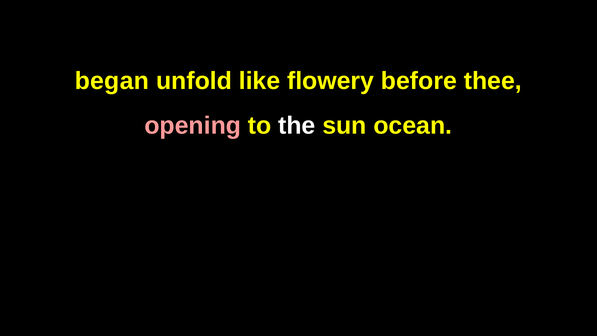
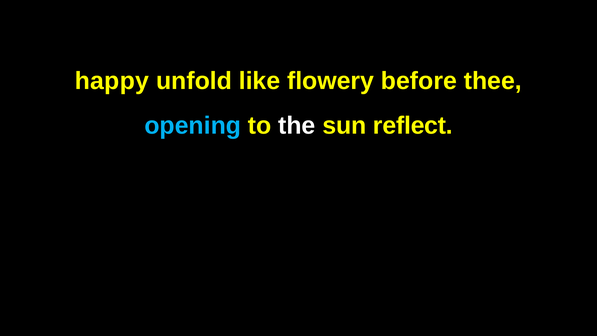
began: began -> happy
opening colour: pink -> light blue
ocean: ocean -> reflect
